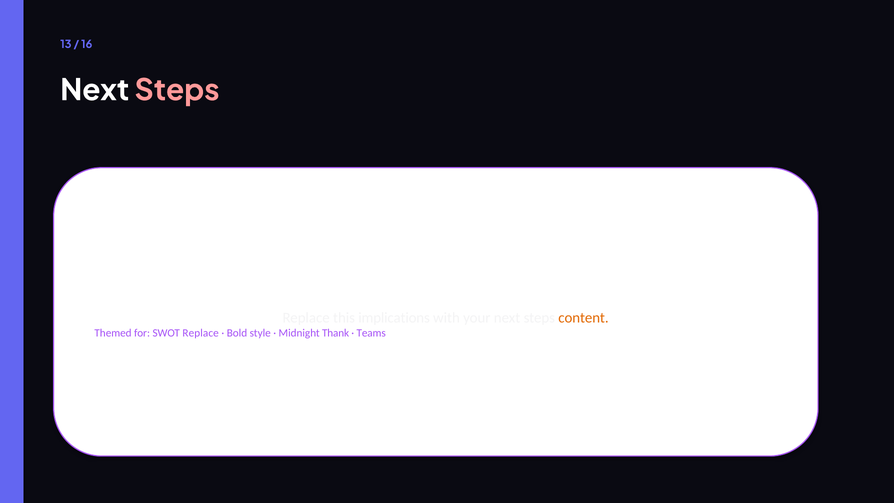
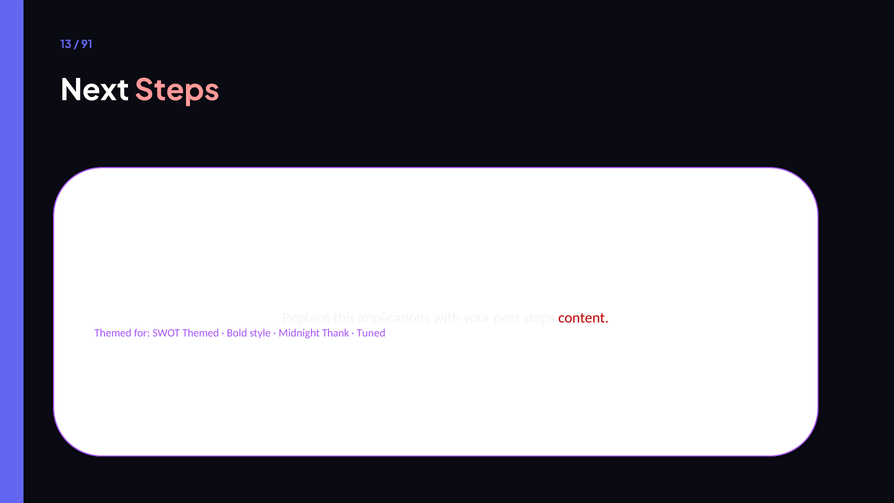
16: 16 -> 91
content colour: orange -> red
SWOT Replace: Replace -> Themed
Teams: Teams -> Tuned
